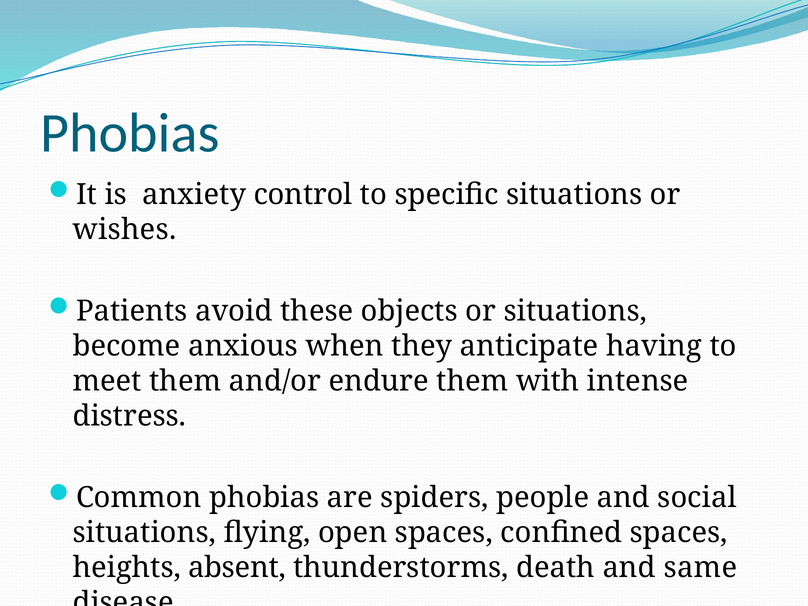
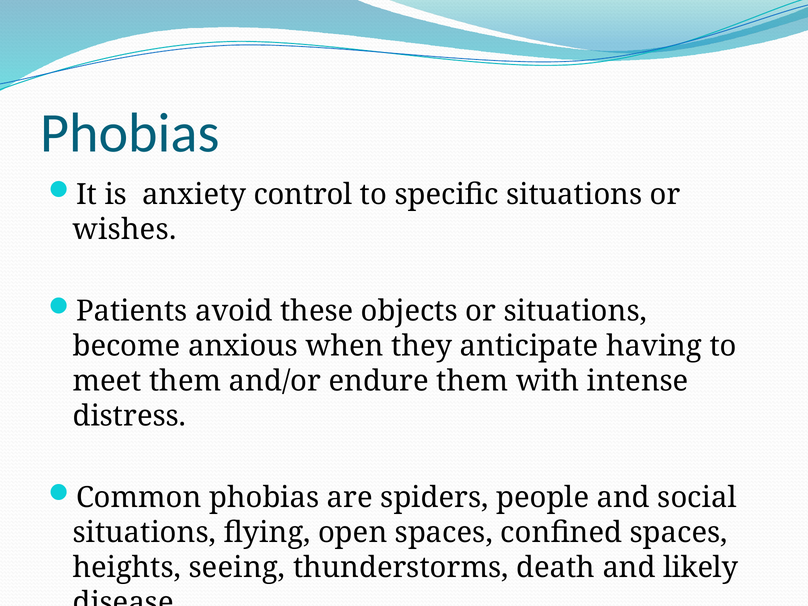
absent: absent -> seeing
same: same -> likely
